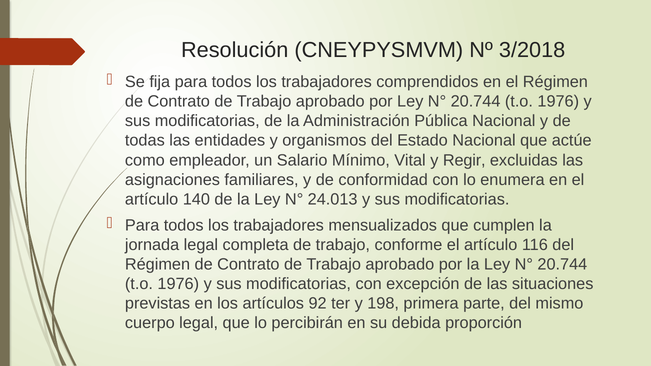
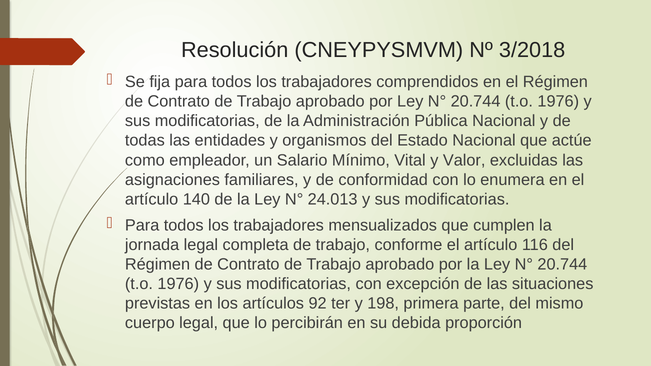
Regir: Regir -> Valor
